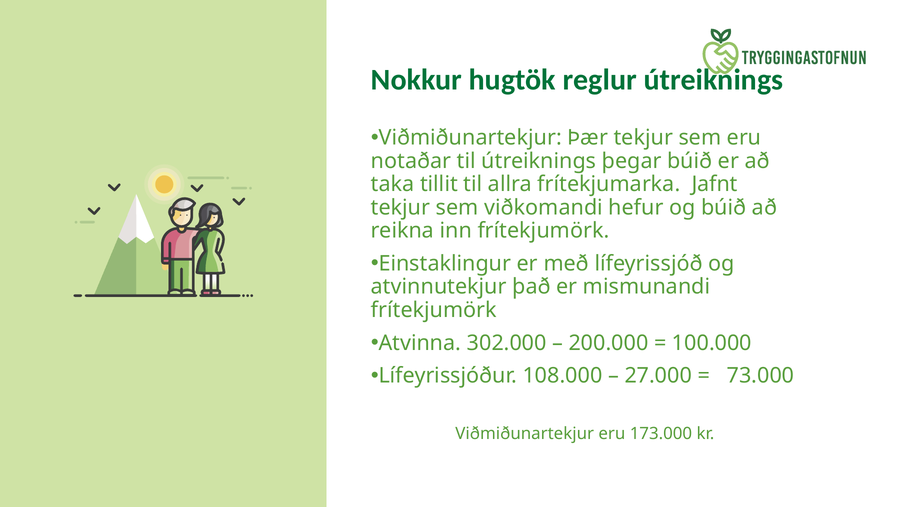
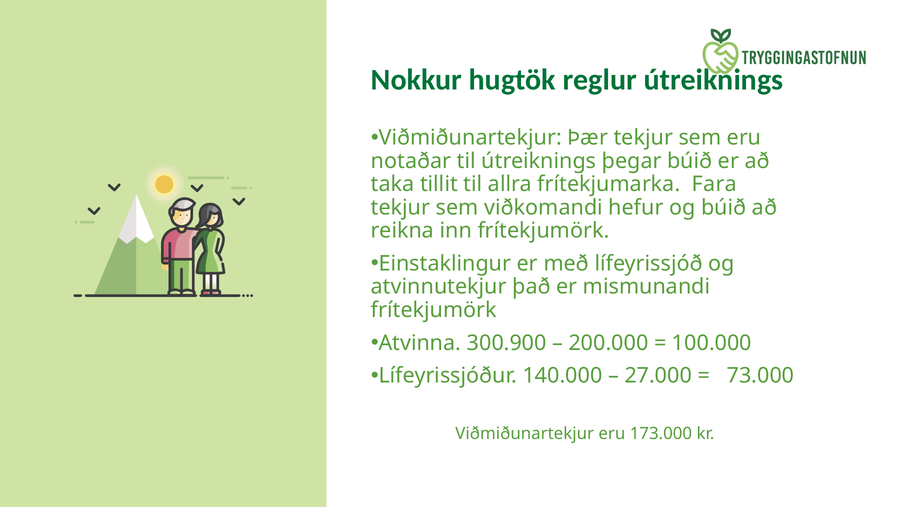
Jafnt: Jafnt -> Fara
302.000: 302.000 -> 300.900
108.000: 108.000 -> 140.000
